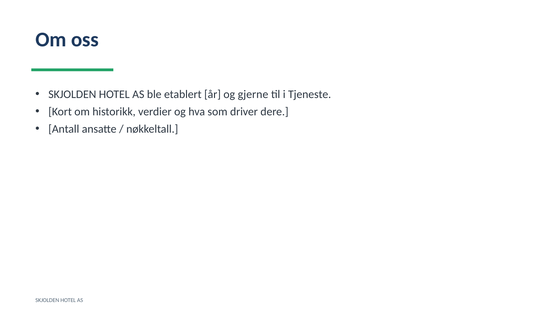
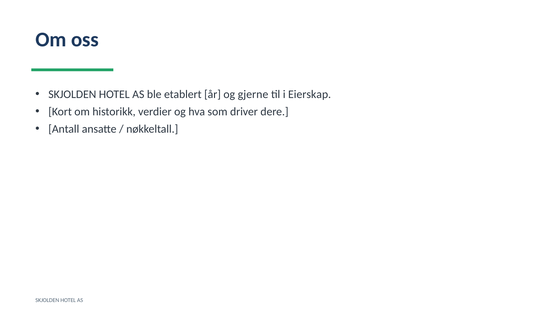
Tjeneste: Tjeneste -> Eierskap
